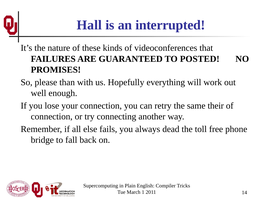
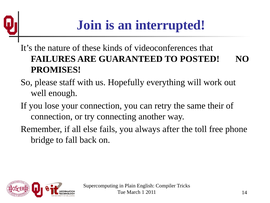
Hall: Hall -> Join
than: than -> staff
dead: dead -> after
